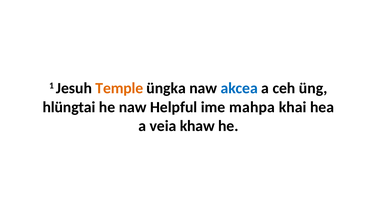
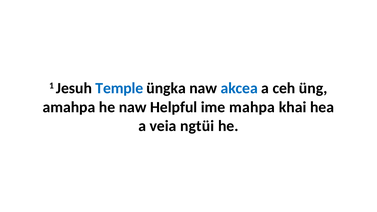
Temple colour: orange -> blue
hlüngtai: hlüngtai -> amahpa
khaw: khaw -> ngtüi
